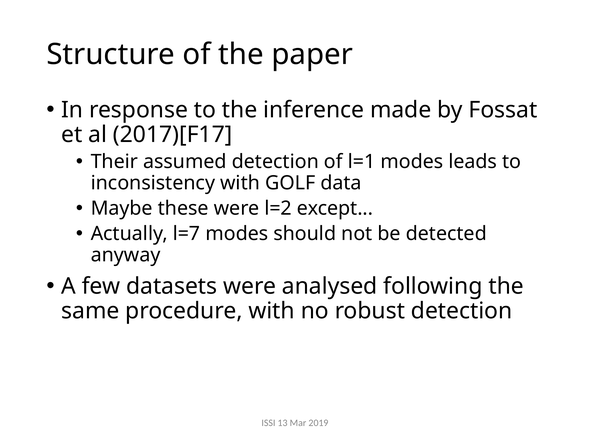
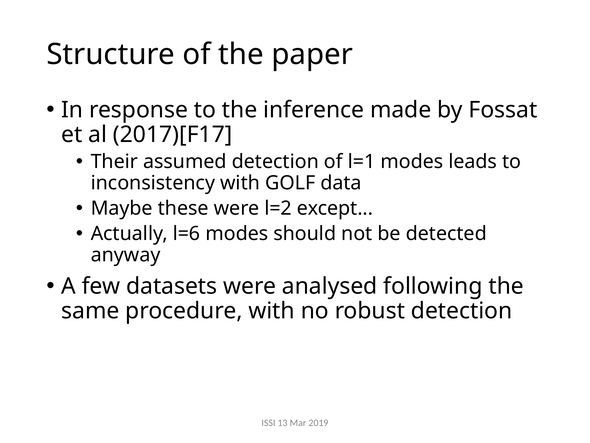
l=7: l=7 -> l=6
